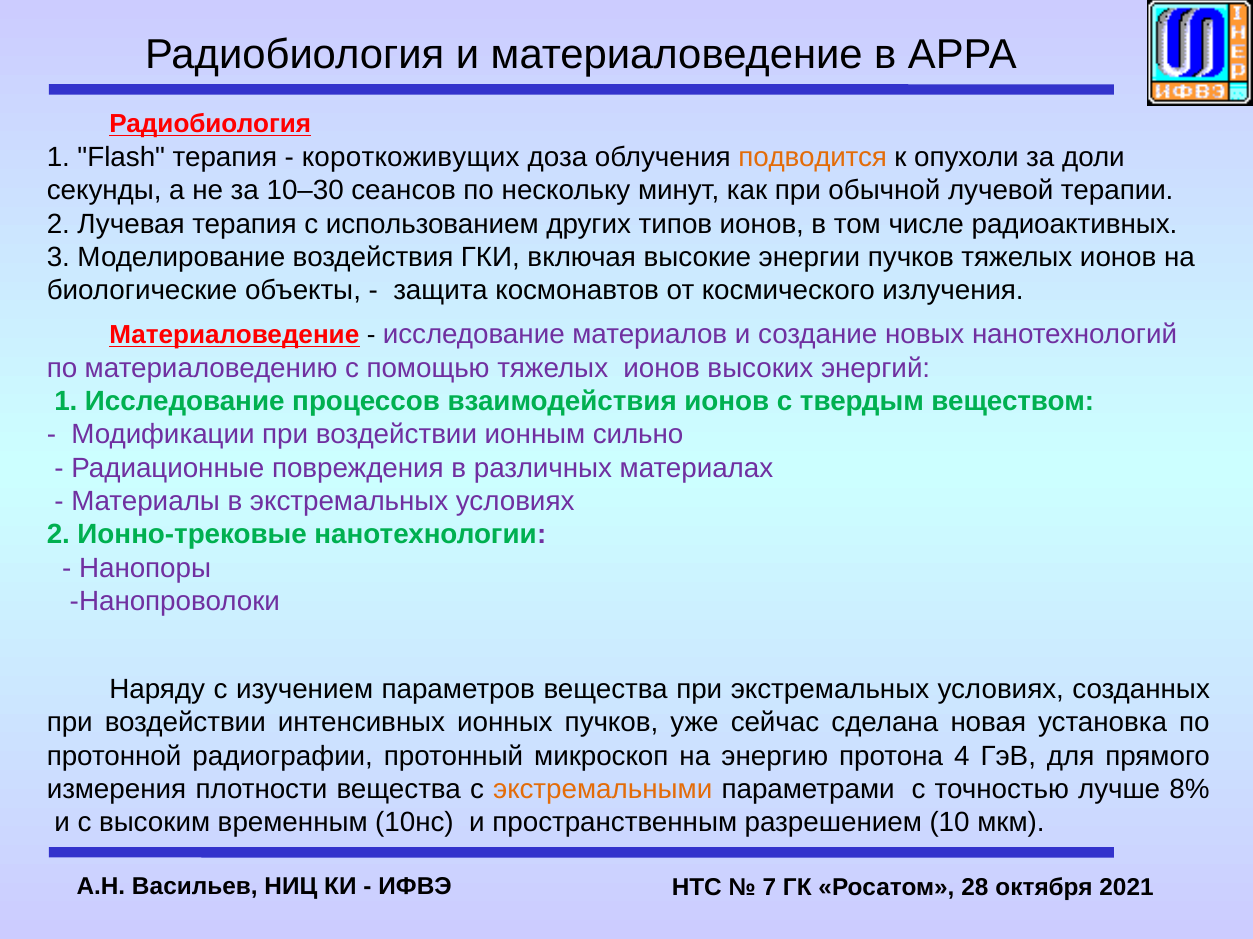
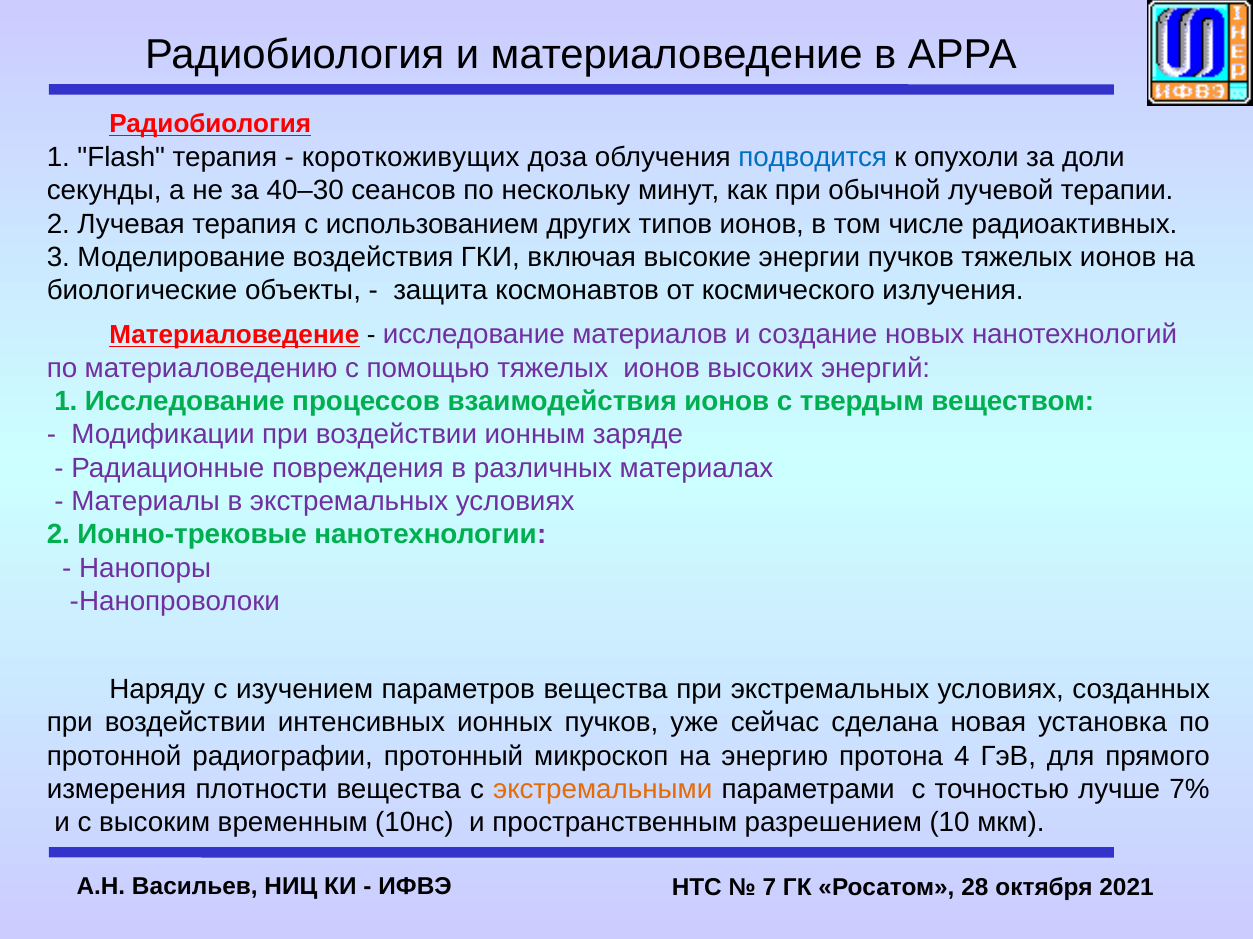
подводится colour: orange -> blue
10–30: 10–30 -> 40–30
сильно: сильно -> заряде
8%: 8% -> 7%
